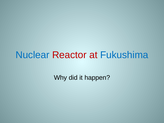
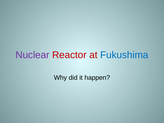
Nuclear colour: blue -> purple
